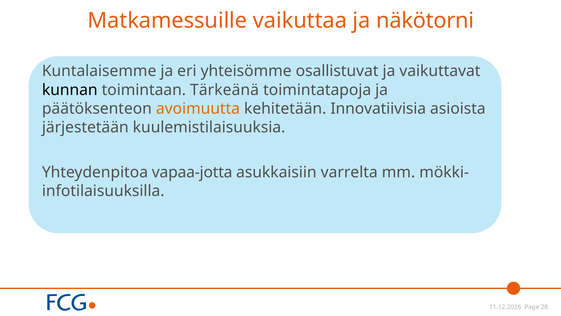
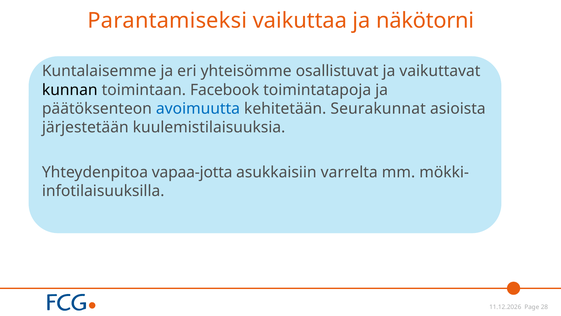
Matkamessuille: Matkamessuille -> Parantamiseksi
Tärkeänä: Tärkeänä -> Facebook
avoimuutta colour: orange -> blue
Innovatiivisia: Innovatiivisia -> Seurakunnat
